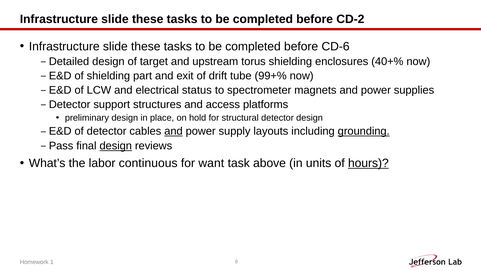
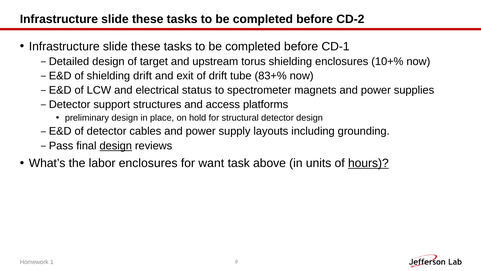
CD-6: CD-6 -> CD-1
40+%: 40+% -> 10+%
shielding part: part -> drift
99+%: 99+% -> 83+%
and at (173, 131) underline: present -> none
grounding underline: present -> none
labor continuous: continuous -> enclosures
